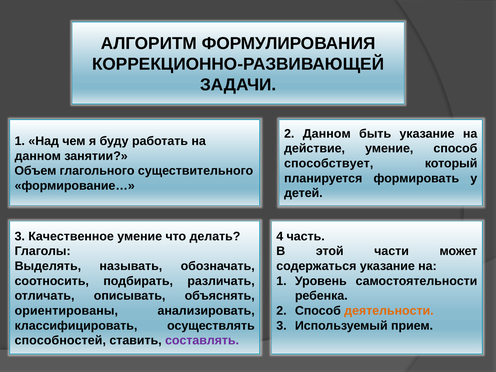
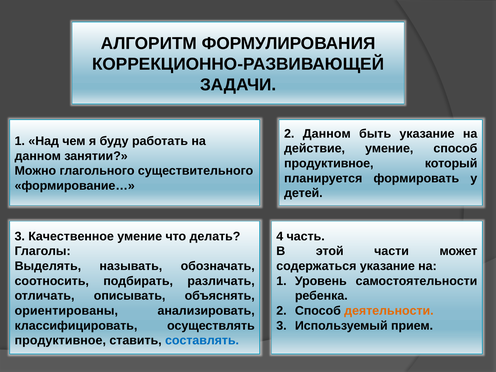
способствует at (329, 163): способствует -> продуктивное
Объем: Объем -> Можно
способностей at (60, 340): способностей -> продуктивное
составлять colour: purple -> blue
